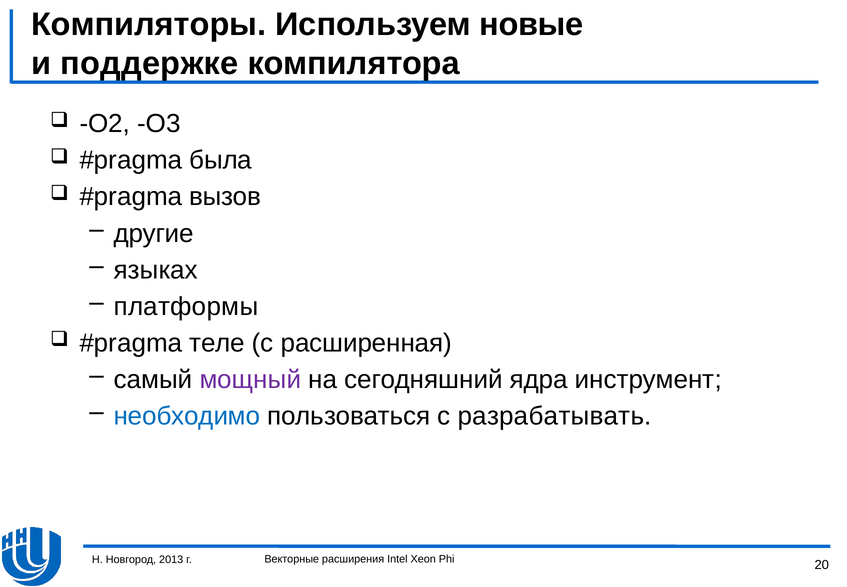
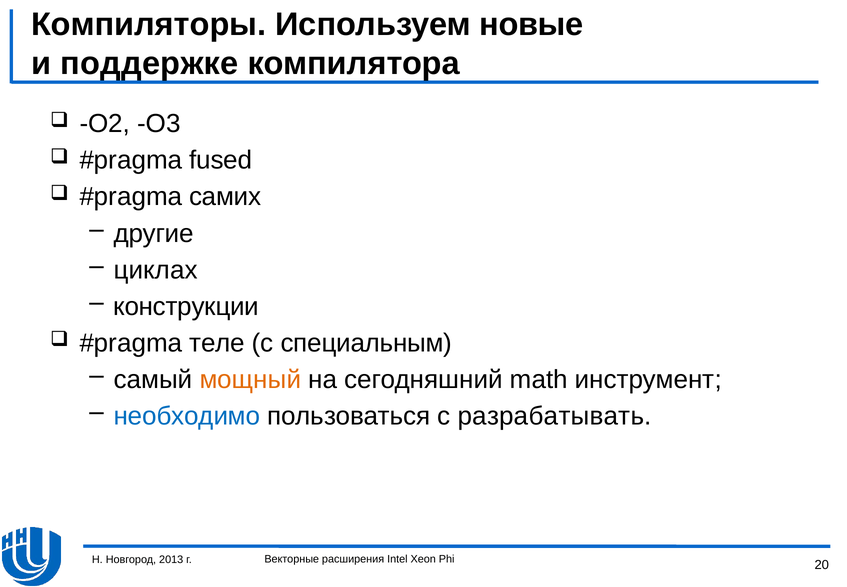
была: была -> fused
вызов: вызов -> самих
языках: языках -> циклах
платформы: платформы -> конструкции
расширенная: расширенная -> специальным
мощный colour: purple -> orange
ядра: ядра -> math
